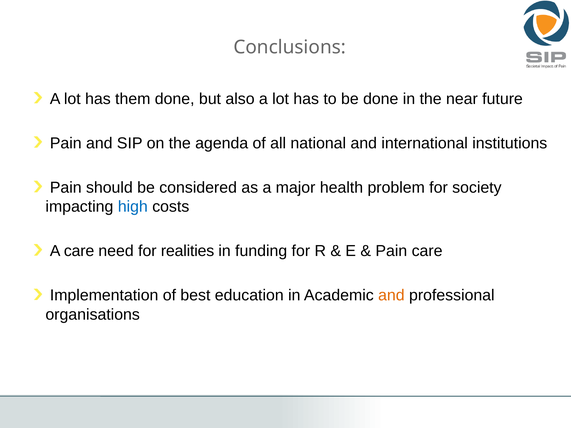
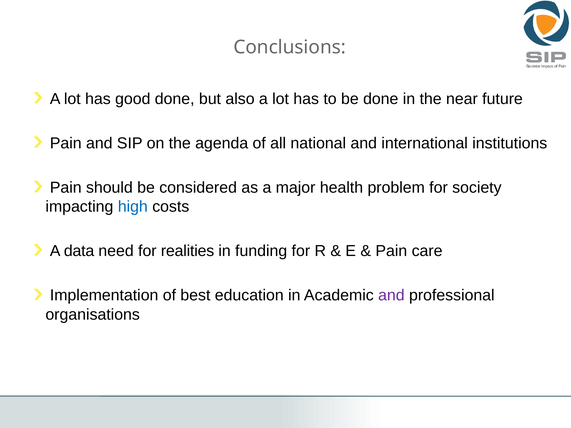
them: them -> good
A care: care -> data
and at (391, 296) colour: orange -> purple
